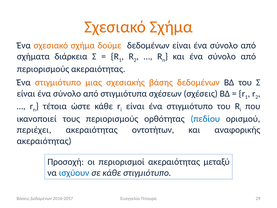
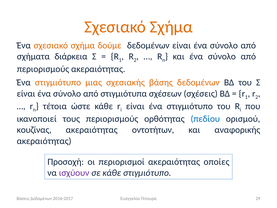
περιέχει: περιέχει -> κουζίνας
μεταξύ: μεταξύ -> οποίες
ισχύουν colour: blue -> purple
